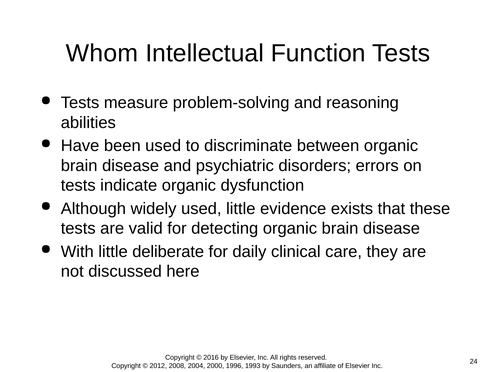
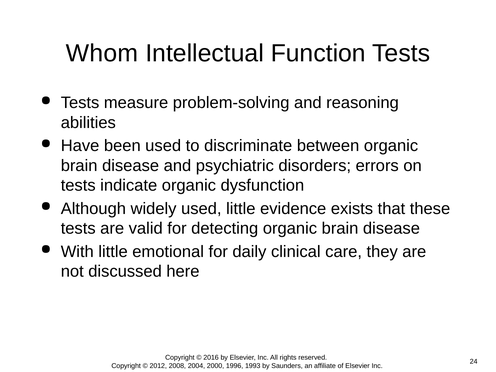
deliberate: deliberate -> emotional
